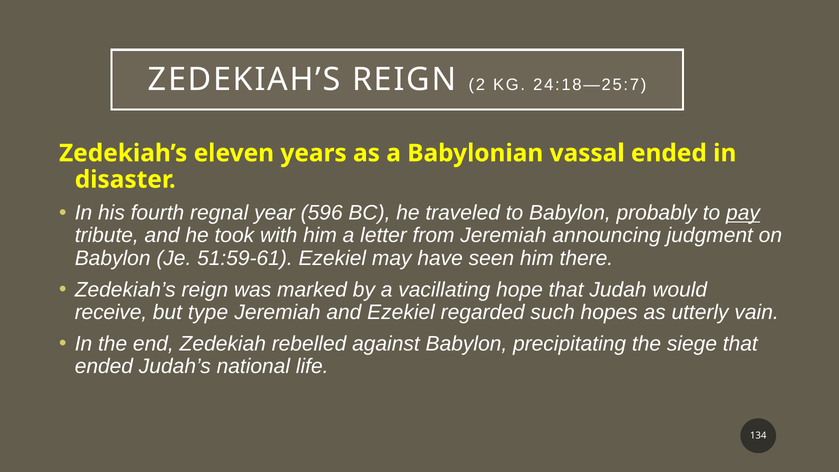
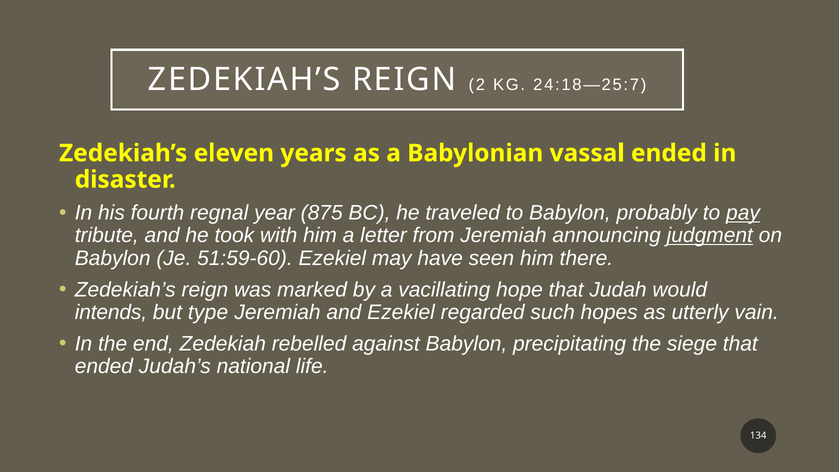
596: 596 -> 875
judgment underline: none -> present
51:59-61: 51:59-61 -> 51:59-60
receive: receive -> intends
